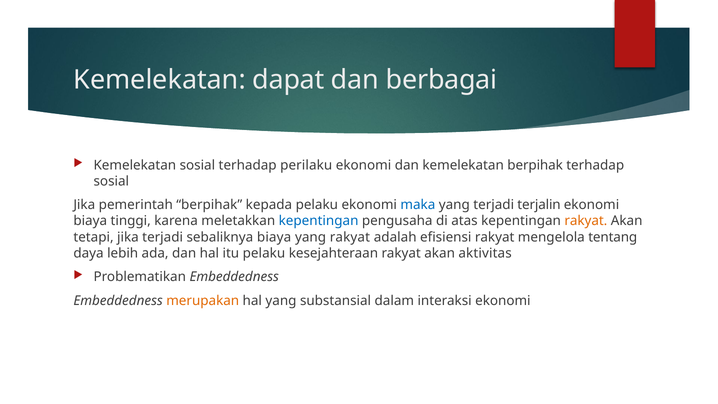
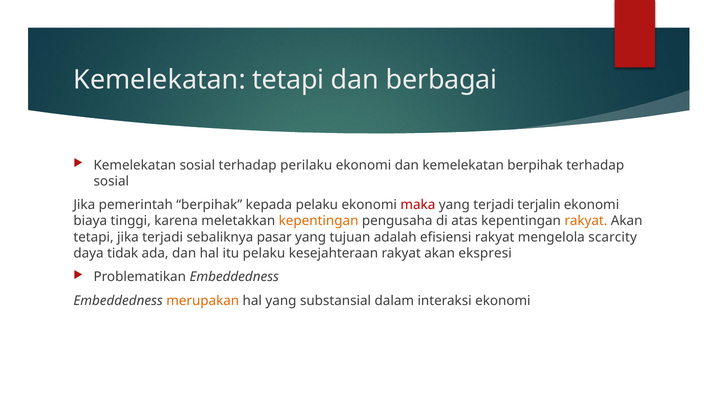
Kemelekatan dapat: dapat -> tetapi
maka colour: blue -> red
kepentingan at (319, 221) colour: blue -> orange
sebaliknya biaya: biaya -> pasar
yang rakyat: rakyat -> tujuan
tentang: tentang -> scarcity
lebih: lebih -> tidak
aktivitas: aktivitas -> ekspresi
